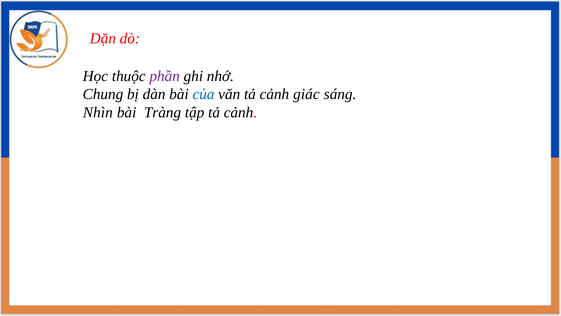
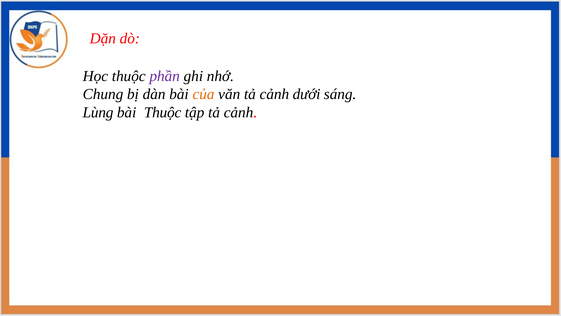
của colour: blue -> orange
giác: giác -> dưới
Nhìn: Nhìn -> Lùng
bài Tràng: Tràng -> Thuộc
